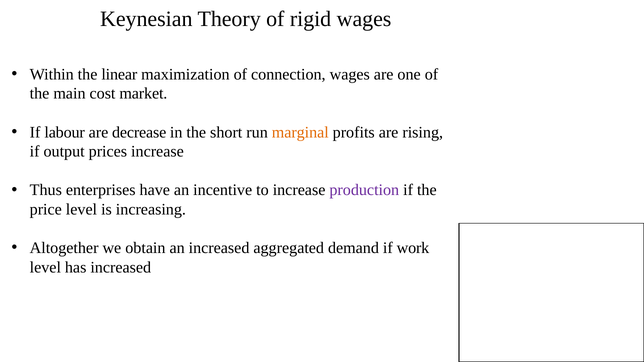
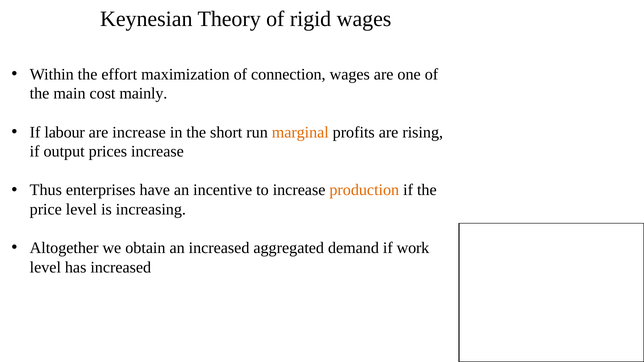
linear: linear -> effort
market: market -> mainly
are decrease: decrease -> increase
production colour: purple -> orange
